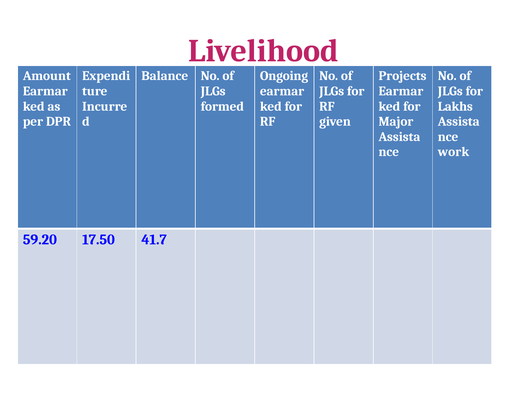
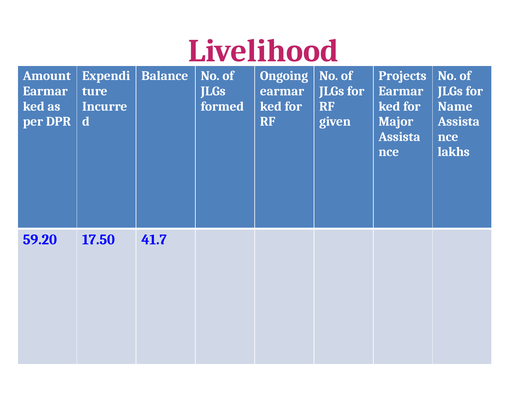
Lakhs: Lakhs -> Name
work: work -> lakhs
